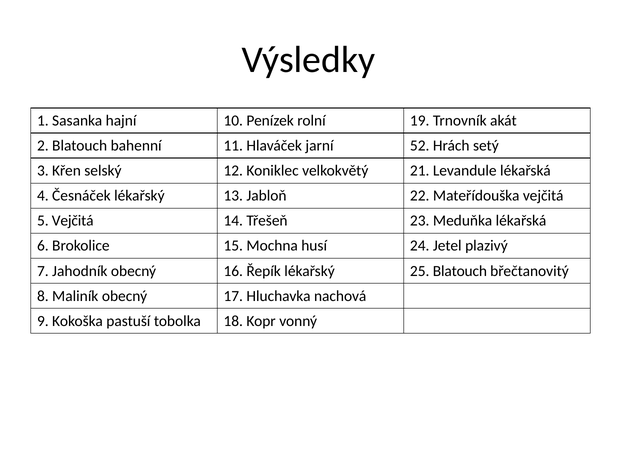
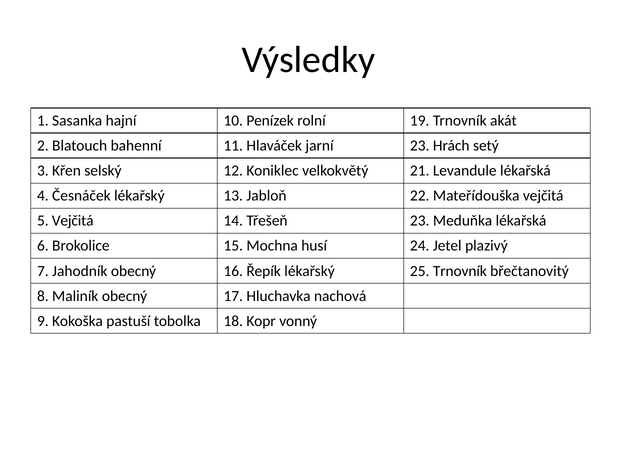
jarní 52: 52 -> 23
25 Blatouch: Blatouch -> Trnovník
